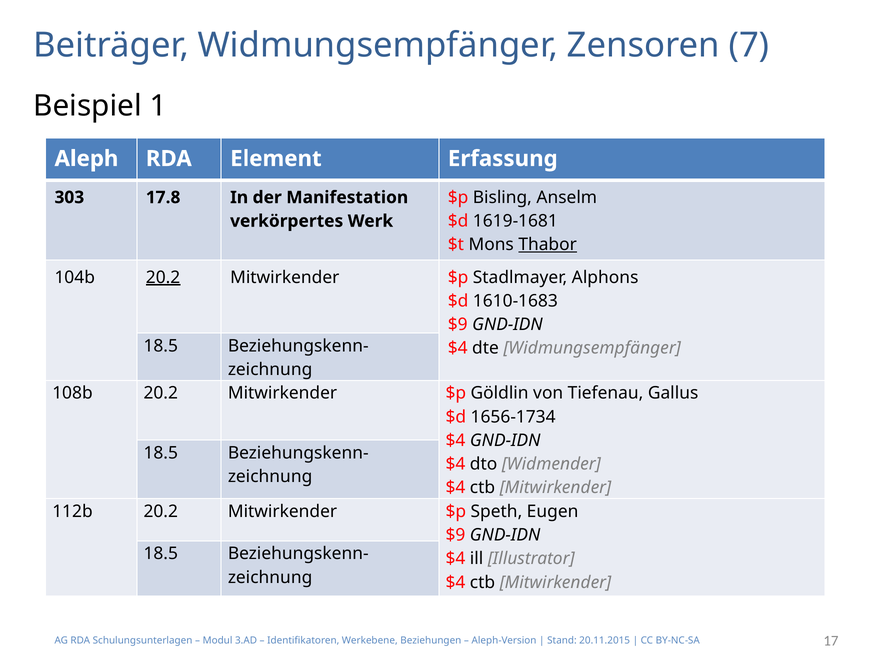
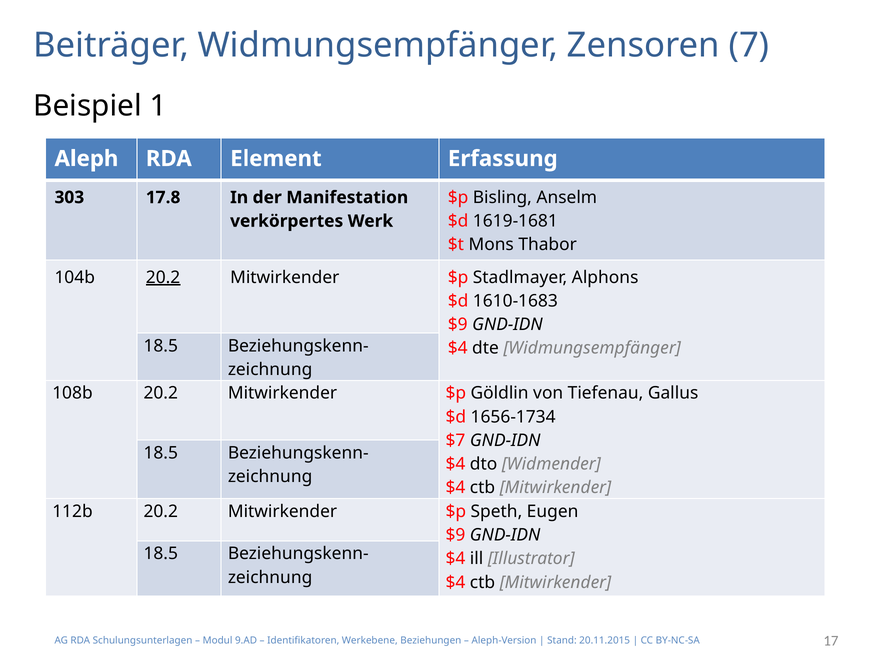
Thabor underline: present -> none
$4 at (456, 440): $4 -> $7
3.AD: 3.AD -> 9.AD
